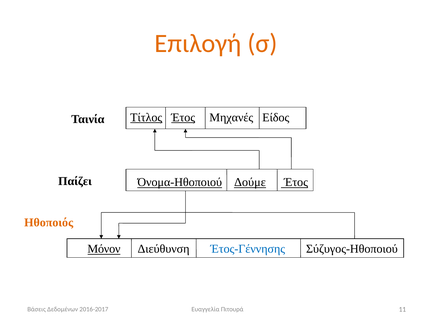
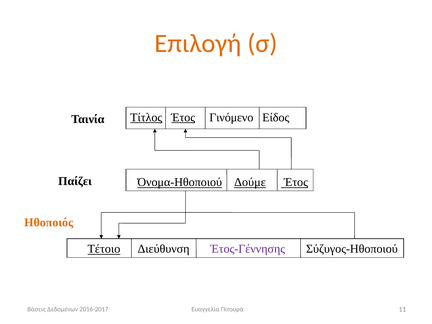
Μηχανές: Μηχανές -> Γινόμενο
Μόνον: Μόνον -> Τέτοιο
Έτος-Γέννησης colour: blue -> purple
